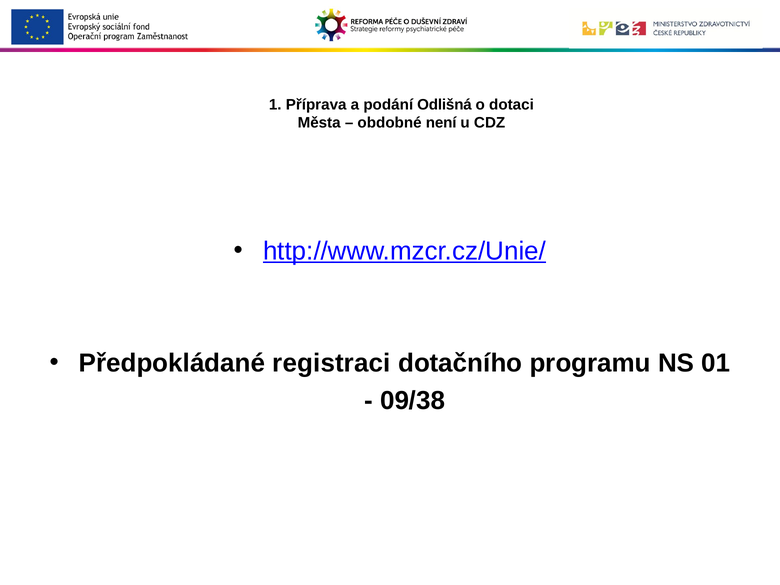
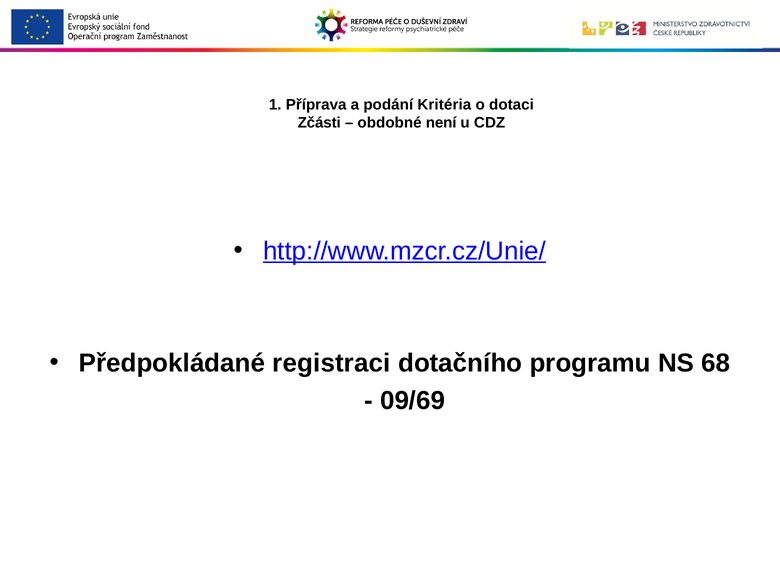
Odlišná: Odlišná -> Kritéria
Města: Města -> Zčásti
01: 01 -> 68
09/38: 09/38 -> 09/69
